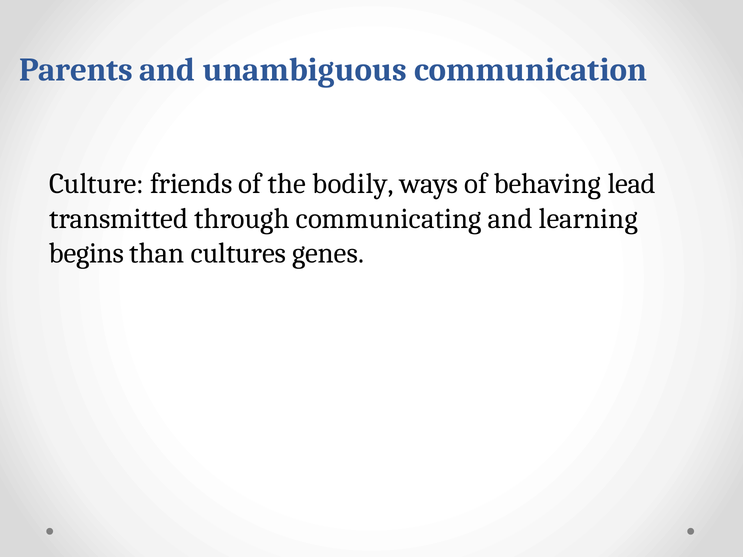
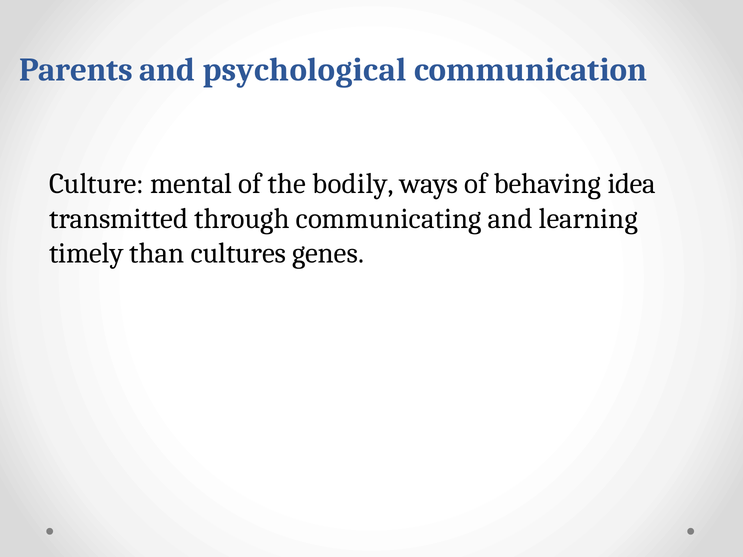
unambiguous: unambiguous -> psychological
friends: friends -> mental
lead: lead -> idea
begins: begins -> timely
